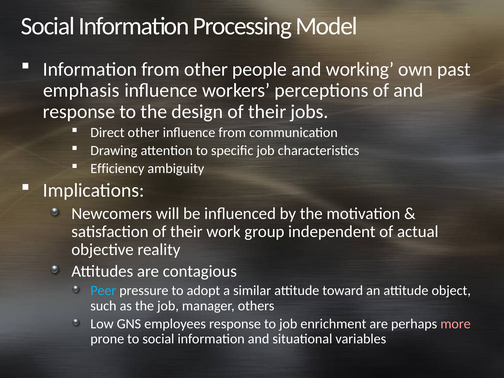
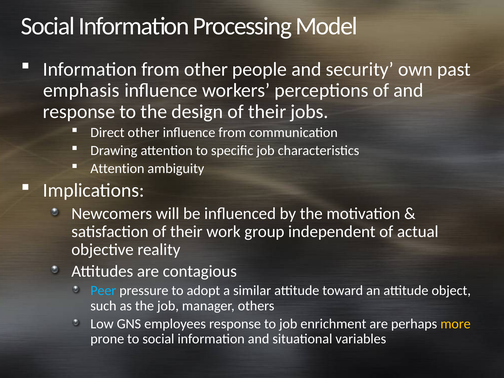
working: working -> security
Efficiency at (117, 168): Efficiency -> Attention
more colour: pink -> yellow
